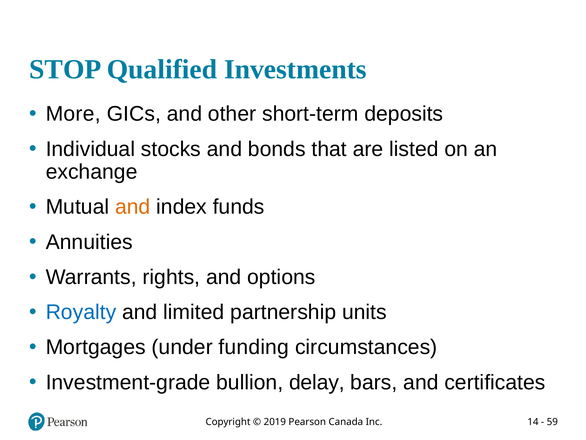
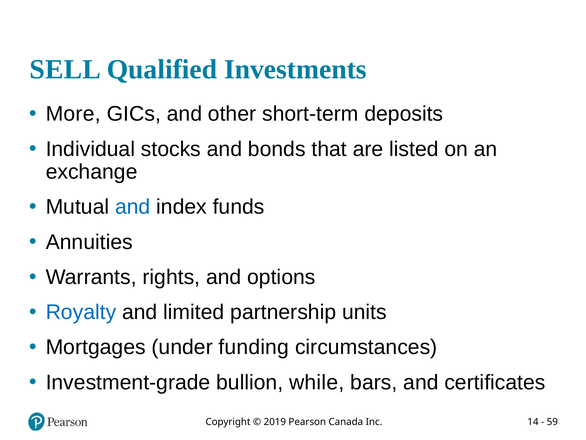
STOP: STOP -> SELL
and at (133, 207) colour: orange -> blue
delay: delay -> while
